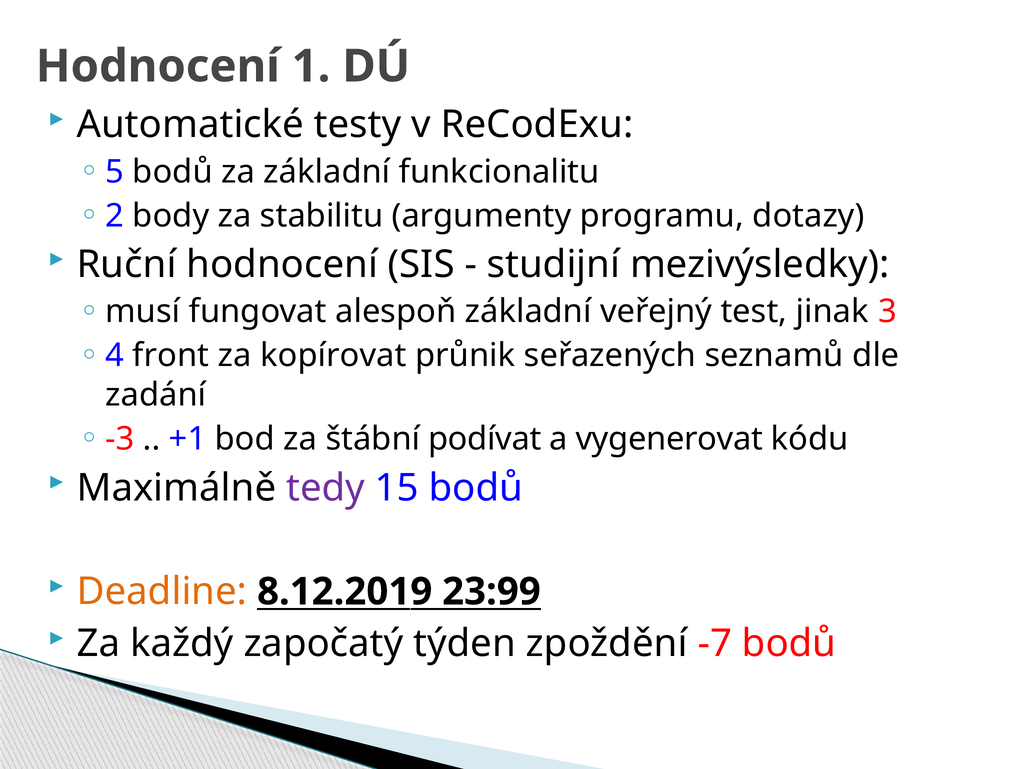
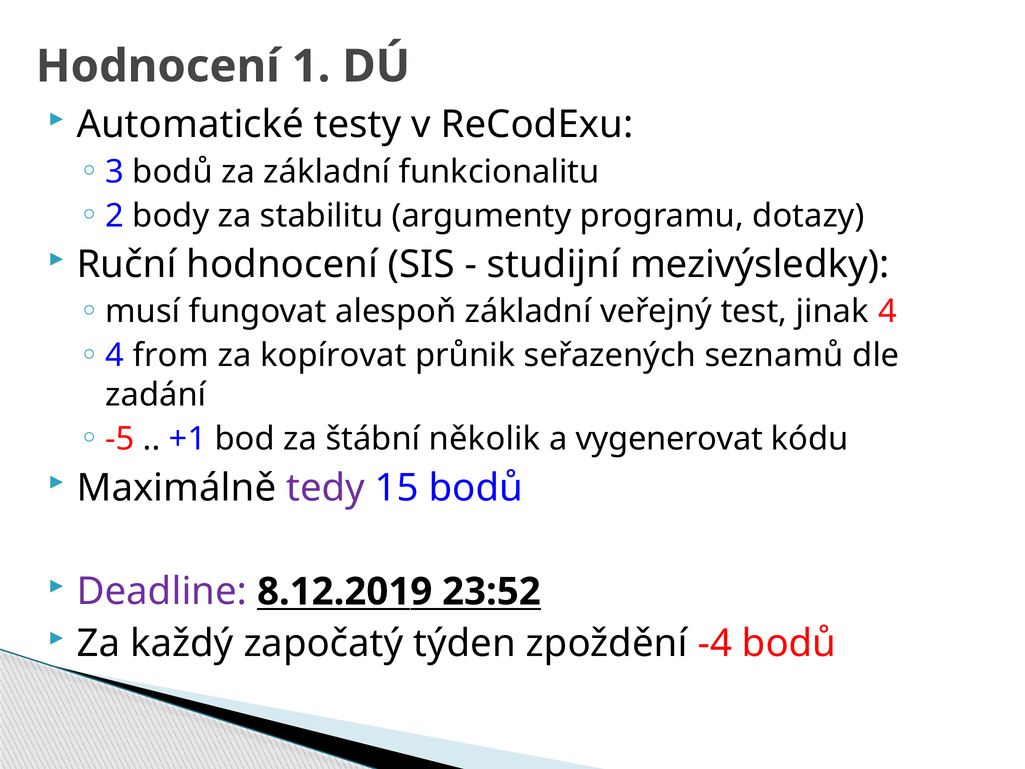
5: 5 -> 3
jinak 3: 3 -> 4
front: front -> from
-3: -3 -> -5
podívat: podívat -> několik
Deadline colour: orange -> purple
23:99: 23:99 -> 23:52
-7: -7 -> -4
